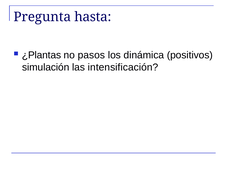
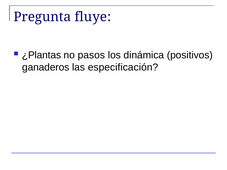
hasta: hasta -> fluye
simulación: simulación -> ganaderos
intensificación: intensificación -> especificación
